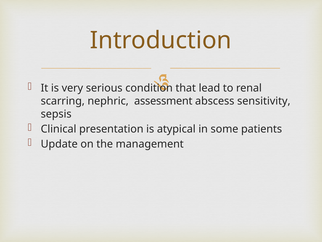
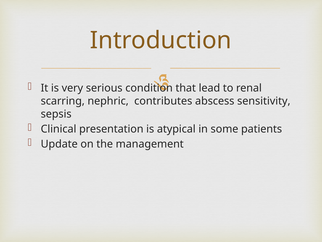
assessment: assessment -> contributes
